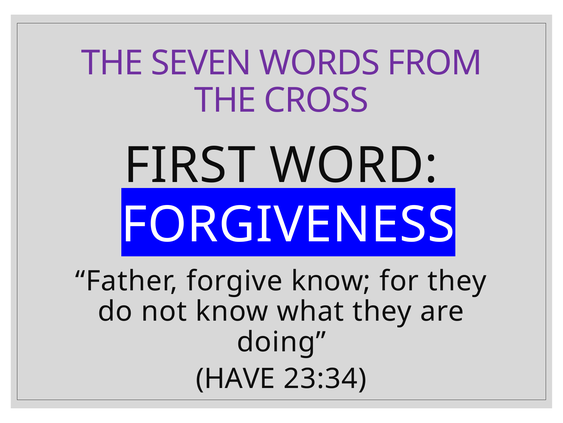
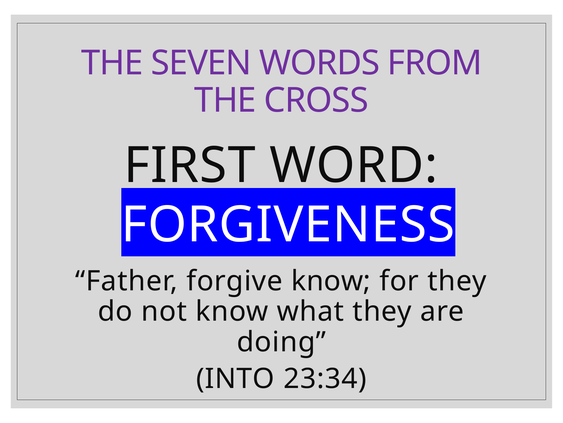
HAVE: HAVE -> INTO
